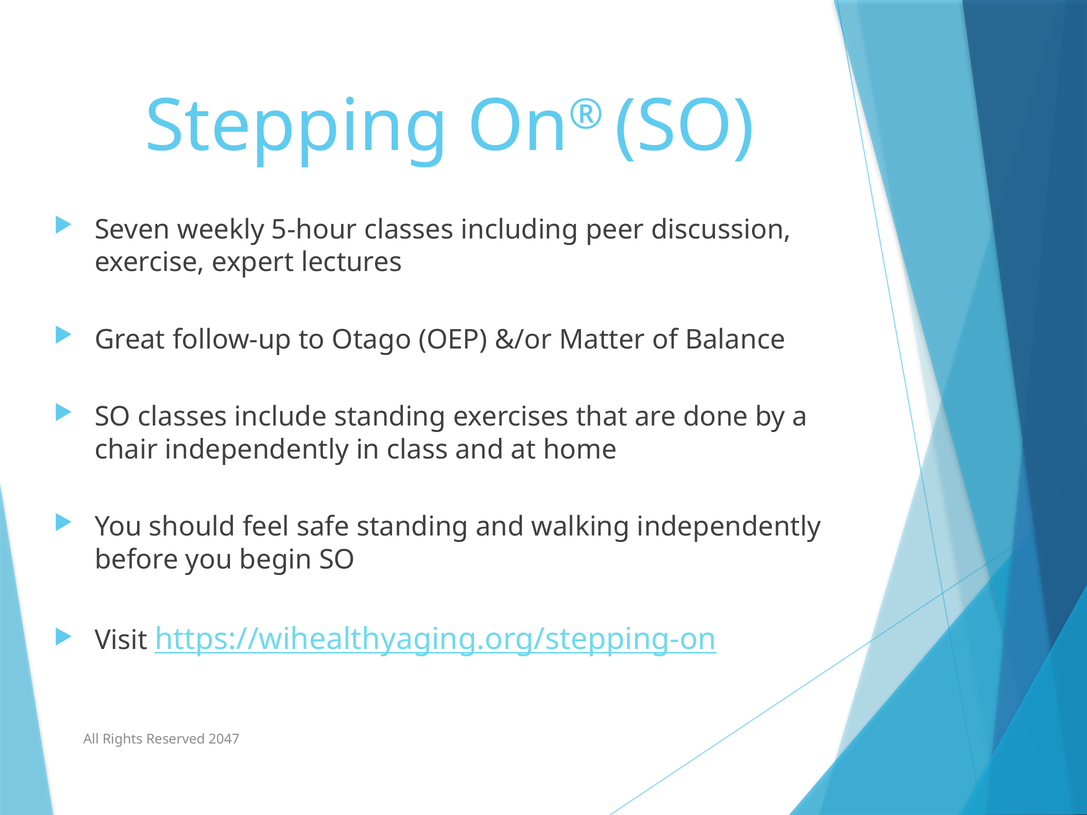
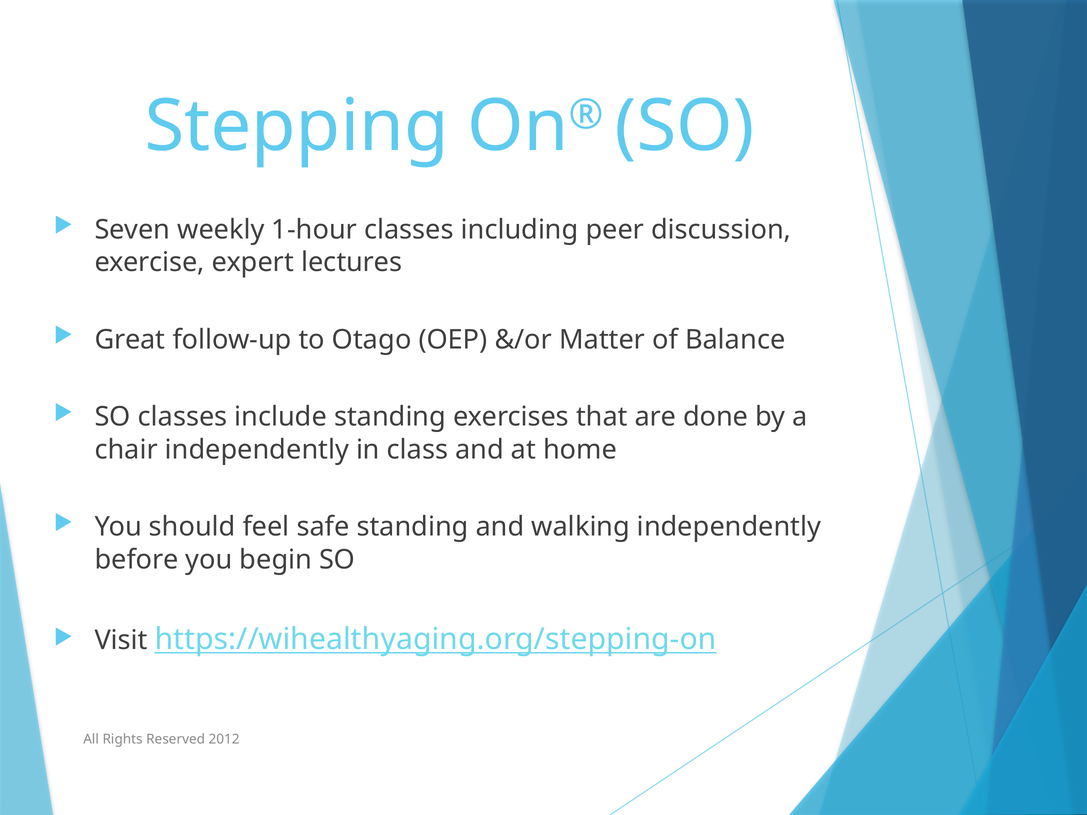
5-hour: 5-hour -> 1-hour
2047: 2047 -> 2012
